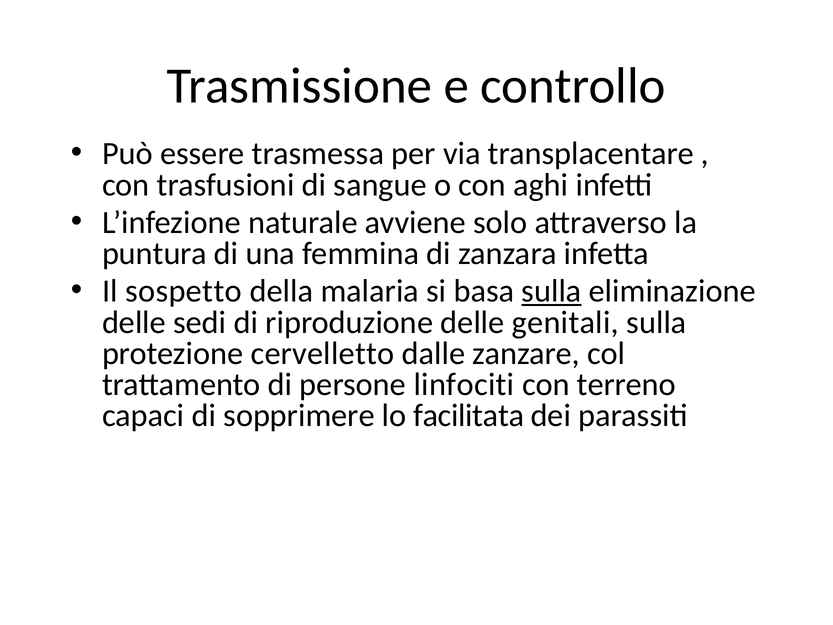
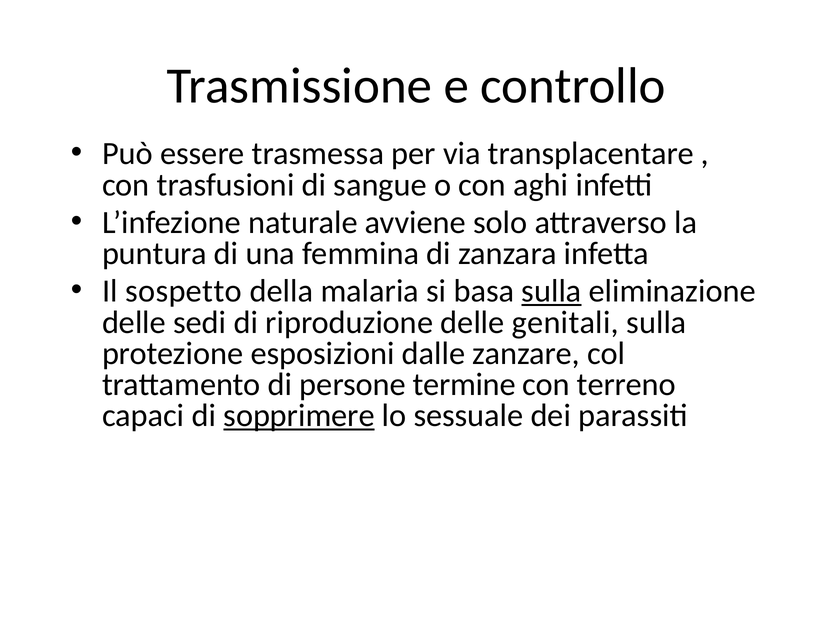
cervelletto: cervelletto -> esposizioni
linfociti: linfociti -> termine
sopprimere underline: none -> present
facilitata: facilitata -> sessuale
